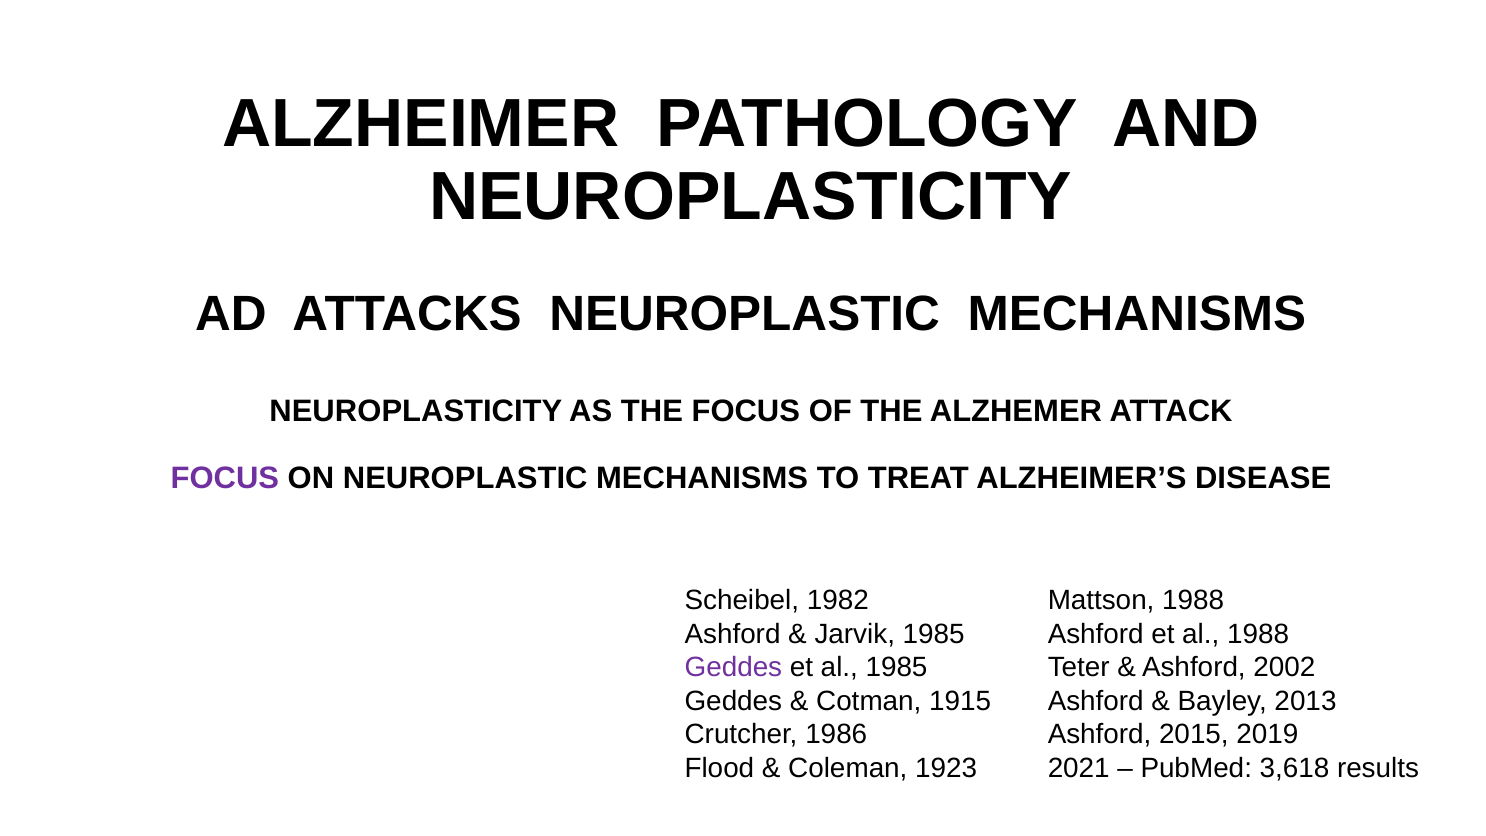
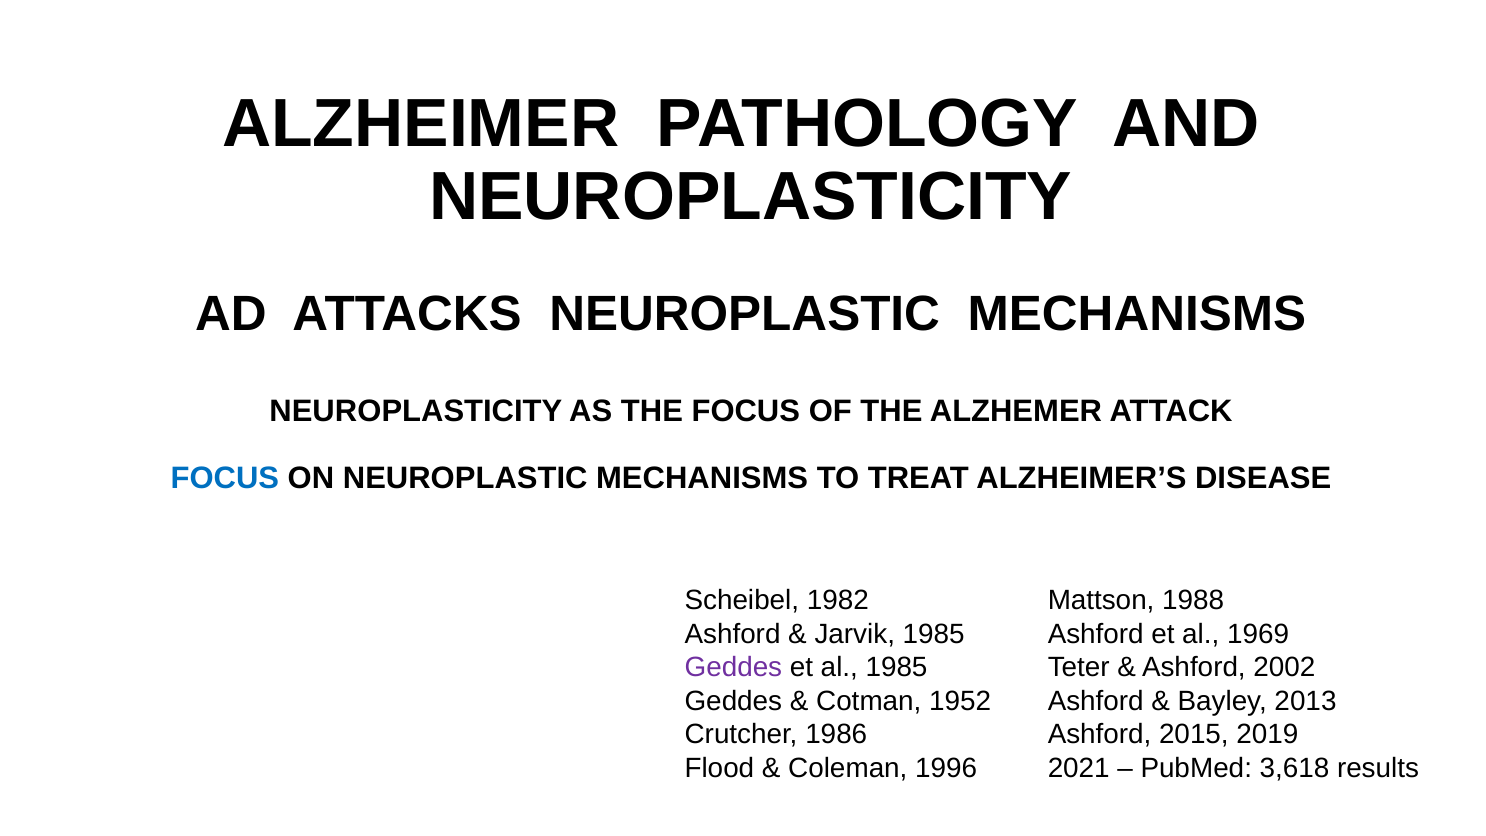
FOCUS at (225, 478) colour: purple -> blue
al 1988: 1988 -> 1969
1915: 1915 -> 1952
1923: 1923 -> 1996
